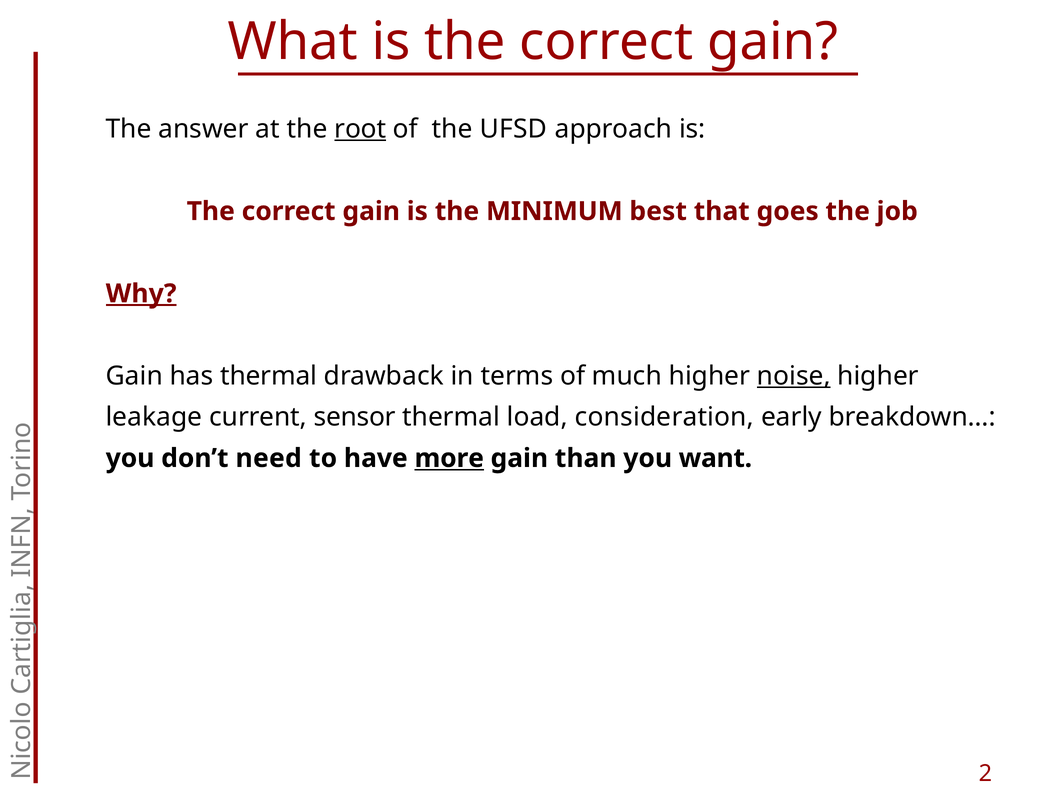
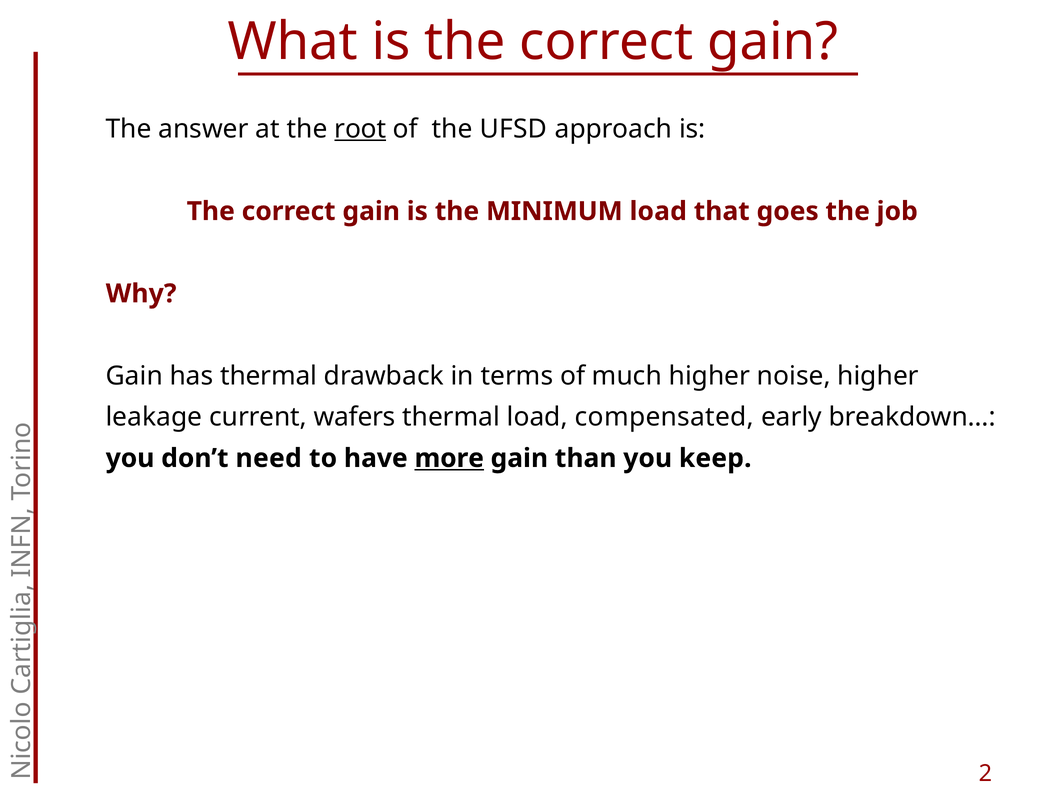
MINIMUM best: best -> load
Why underline: present -> none
noise underline: present -> none
sensor: sensor -> wafers
consideration: consideration -> compensated
want: want -> keep
